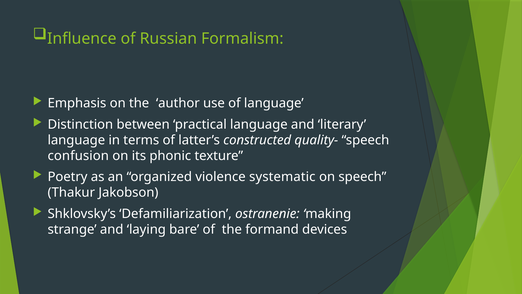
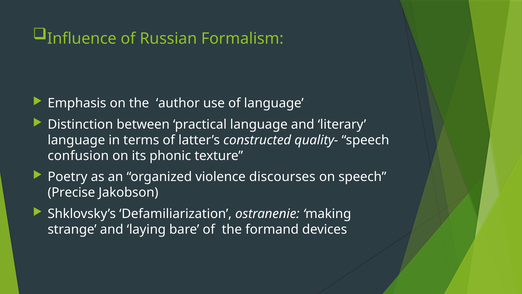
systematic: systematic -> discourses
Thakur: Thakur -> Precise
